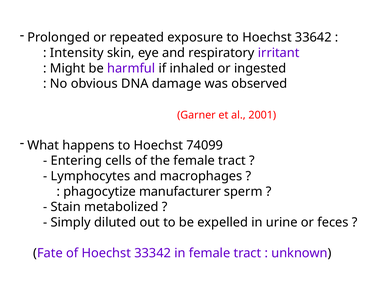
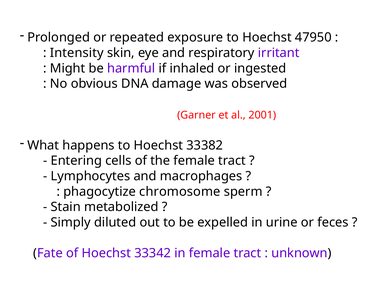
33642: 33642 -> 47950
74099: 74099 -> 33382
manufacturer: manufacturer -> chromosome
